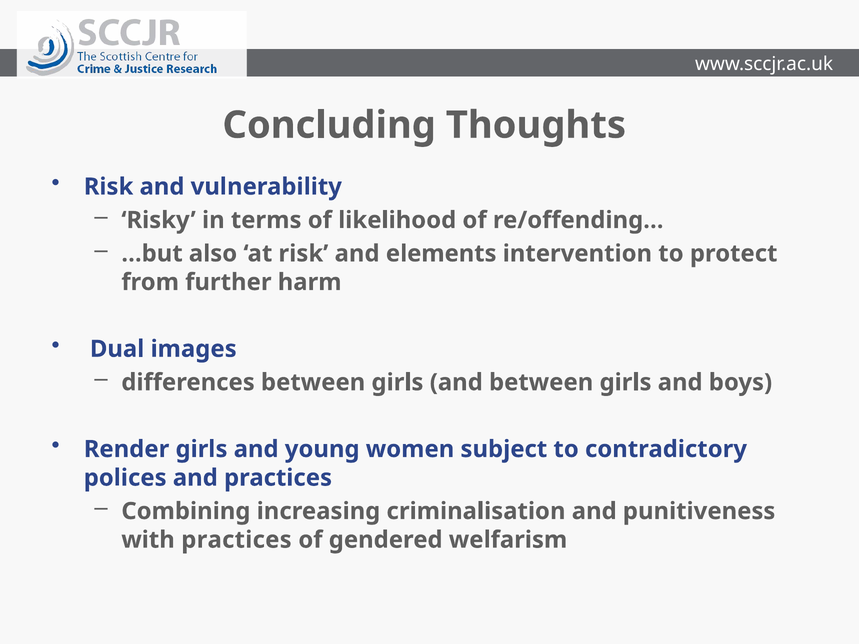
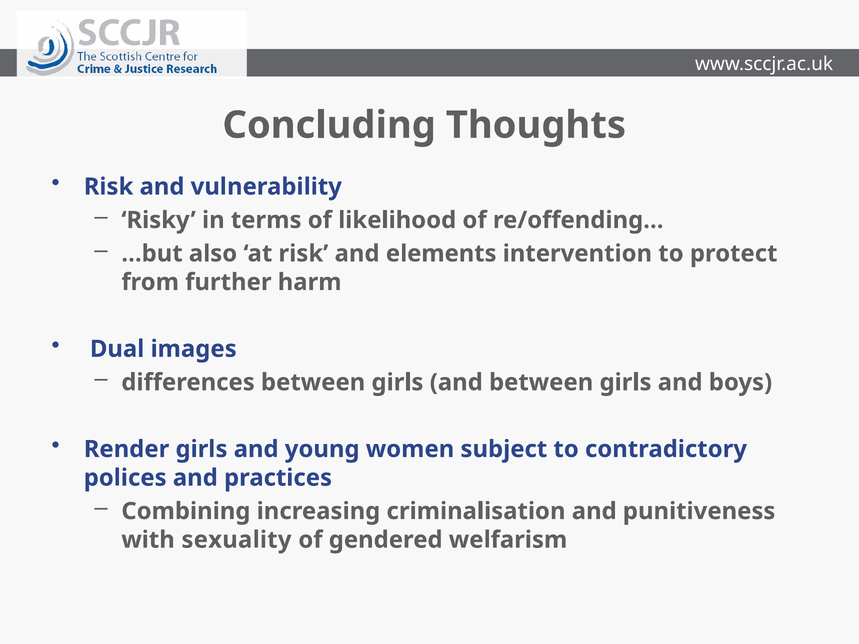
with practices: practices -> sexuality
